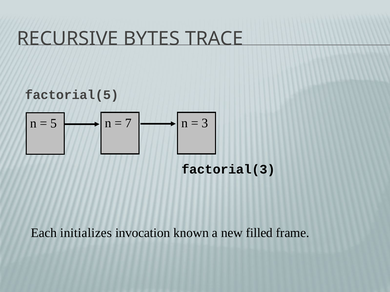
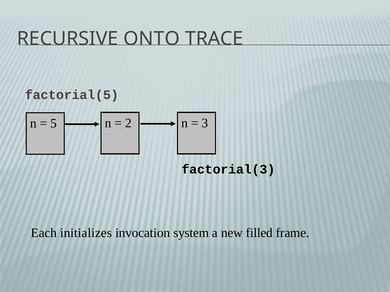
BYTES: BYTES -> ONTO
7: 7 -> 2
known: known -> system
